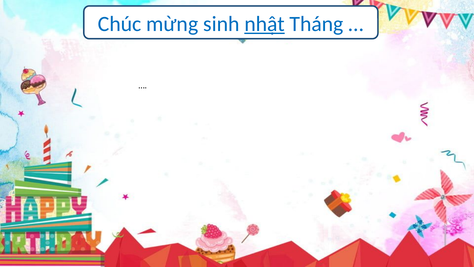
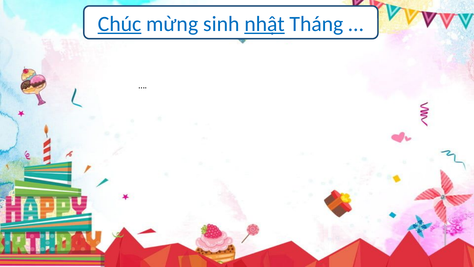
Chúc underline: none -> present
